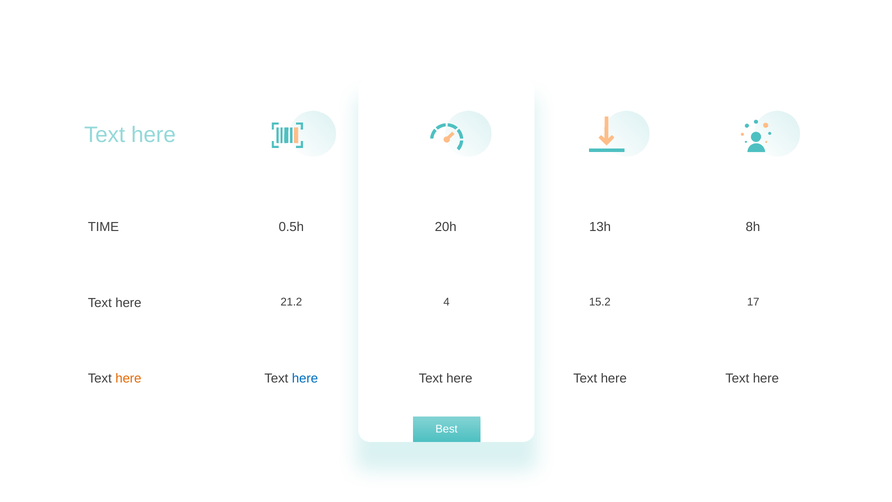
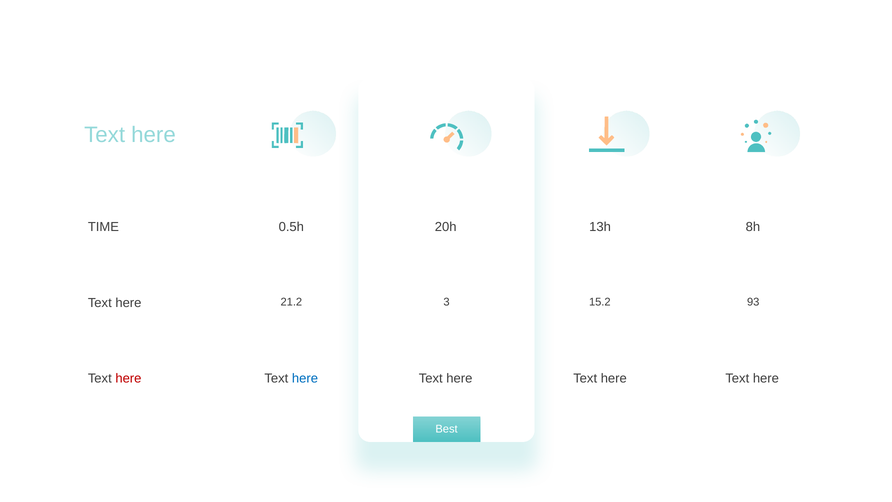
4: 4 -> 3
17: 17 -> 93
here at (128, 378) colour: orange -> red
